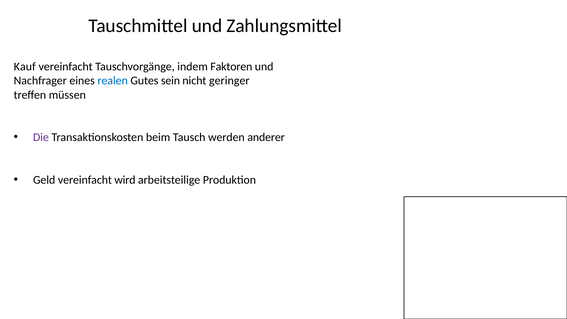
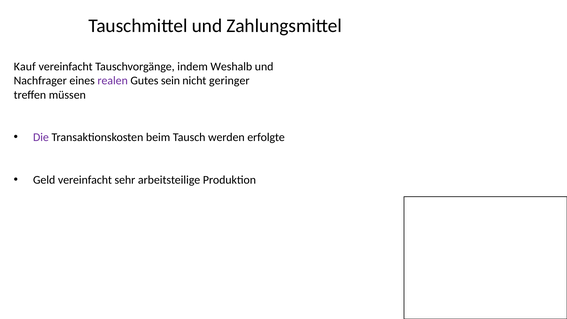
Faktoren: Faktoren -> Weshalb
realen colour: blue -> purple
anderer: anderer -> erfolgte
wird: wird -> sehr
